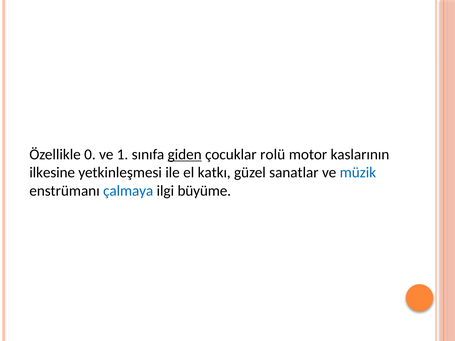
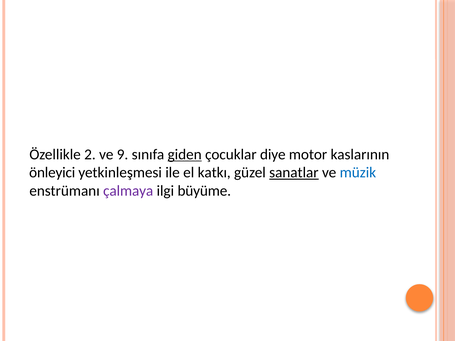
0: 0 -> 2
1: 1 -> 9
rolü: rolü -> diye
ilkesine: ilkesine -> önleyici
sanatlar underline: none -> present
çalmaya colour: blue -> purple
